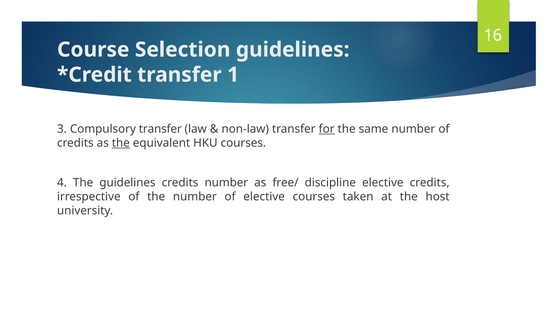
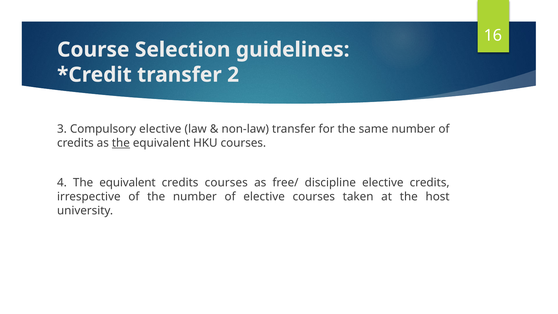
1: 1 -> 2
Compulsory transfer: transfer -> elective
for underline: present -> none
4 The guidelines: guidelines -> equivalent
credits number: number -> courses
